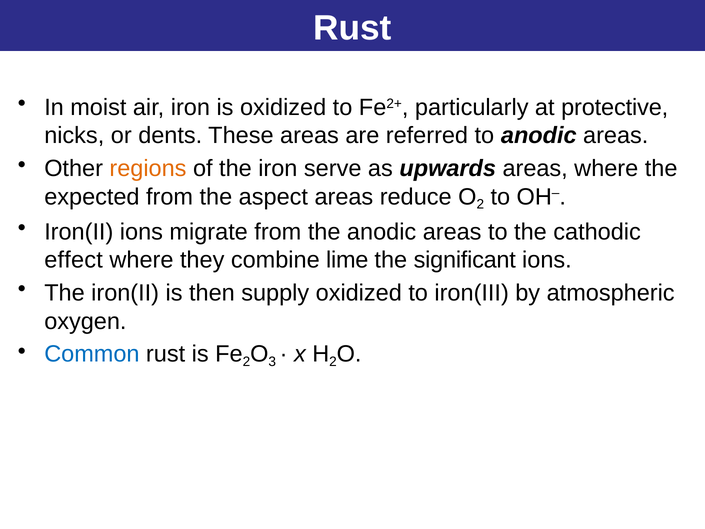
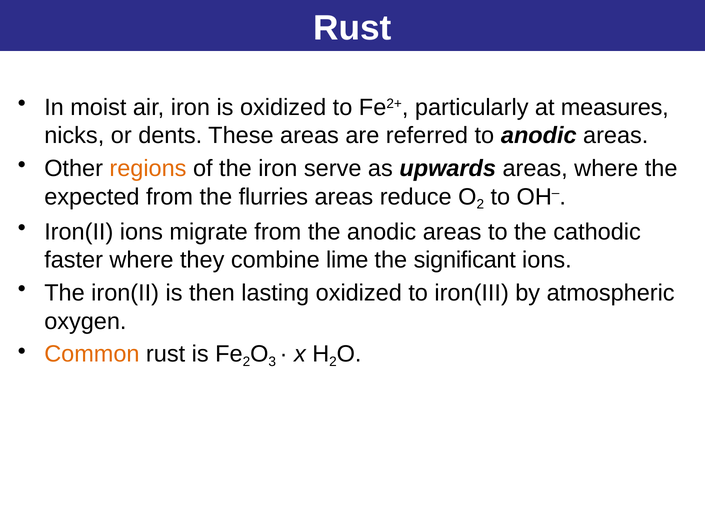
protective: protective -> measures
aspect: aspect -> flurries
effect: effect -> faster
supply: supply -> lasting
Common colour: blue -> orange
